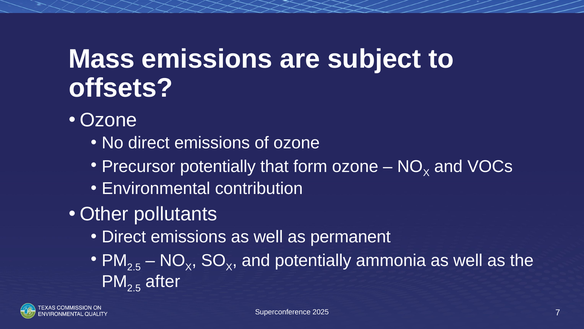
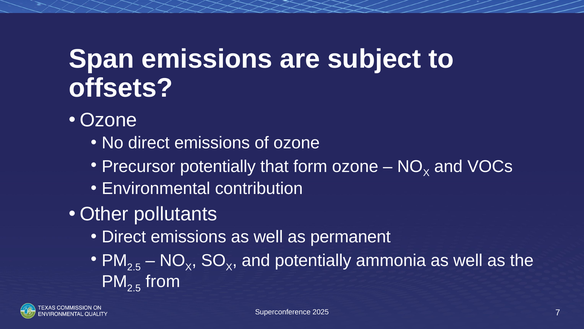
Mass: Mass -> Span
after: after -> from
